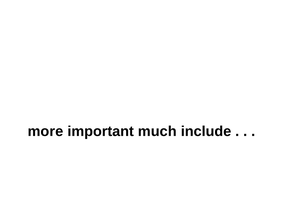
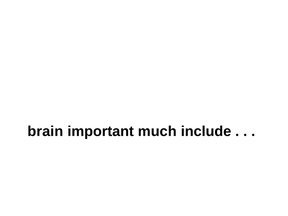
more: more -> brain
